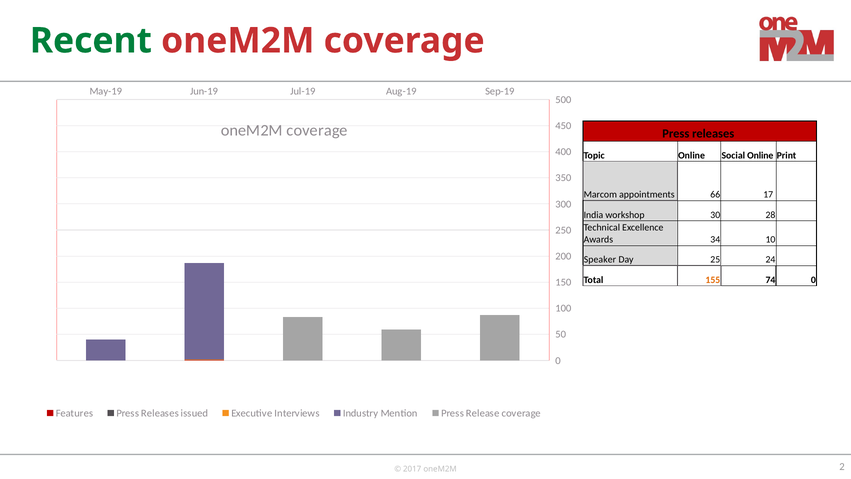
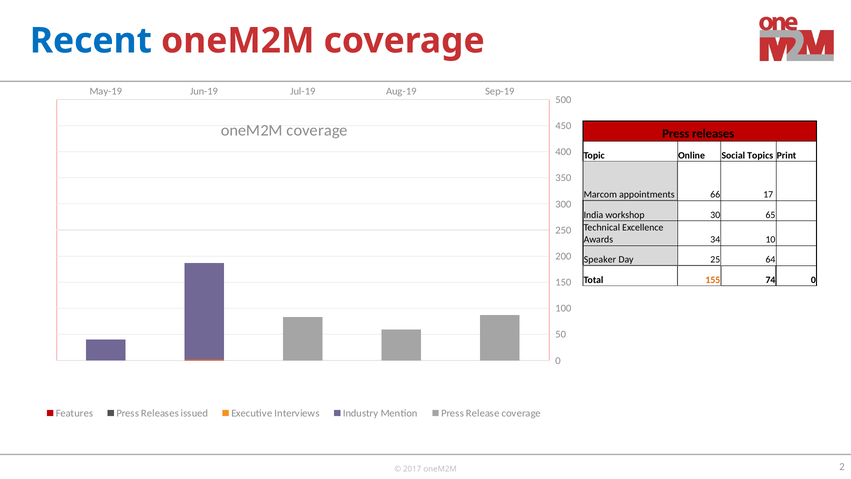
Recent colour: green -> blue
Social Online: Online -> Topics
28: 28 -> 65
24: 24 -> 64
